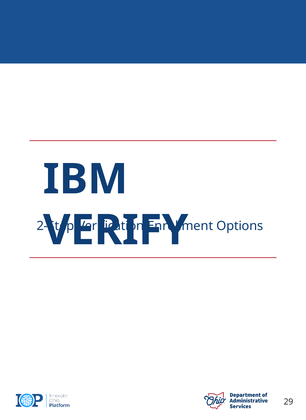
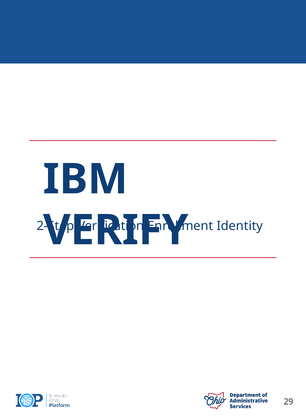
Options: Options -> Identity
